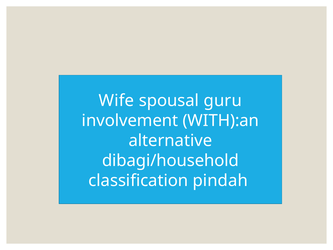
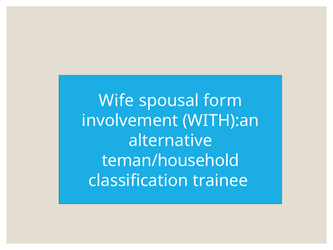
guru: guru -> form
dibagi/household: dibagi/household -> teman/household
pindah: pindah -> trainee
